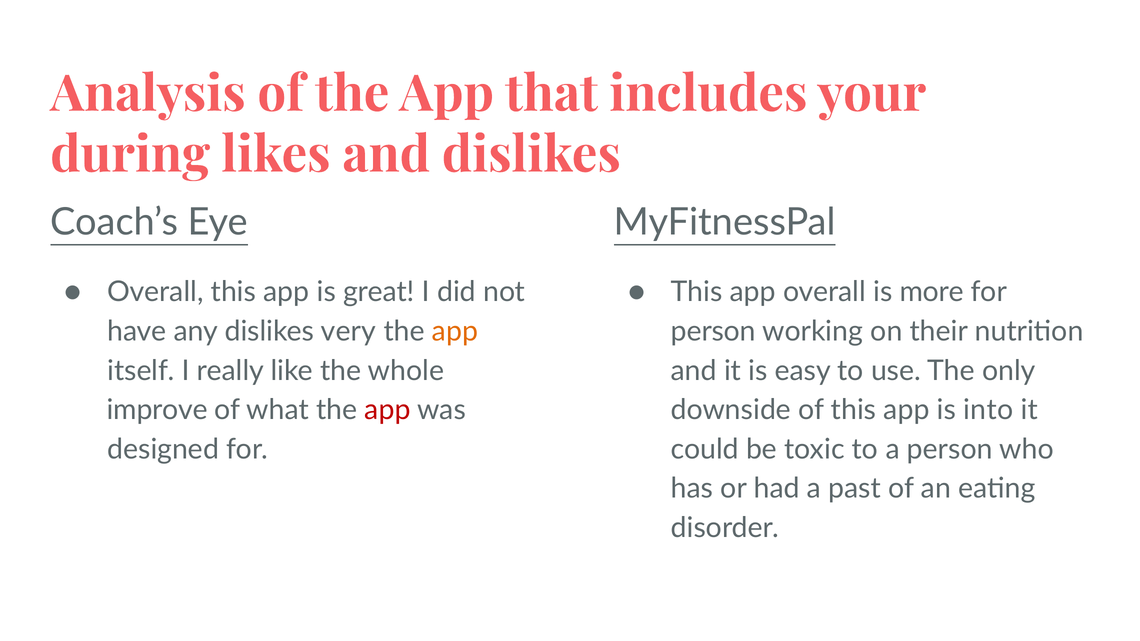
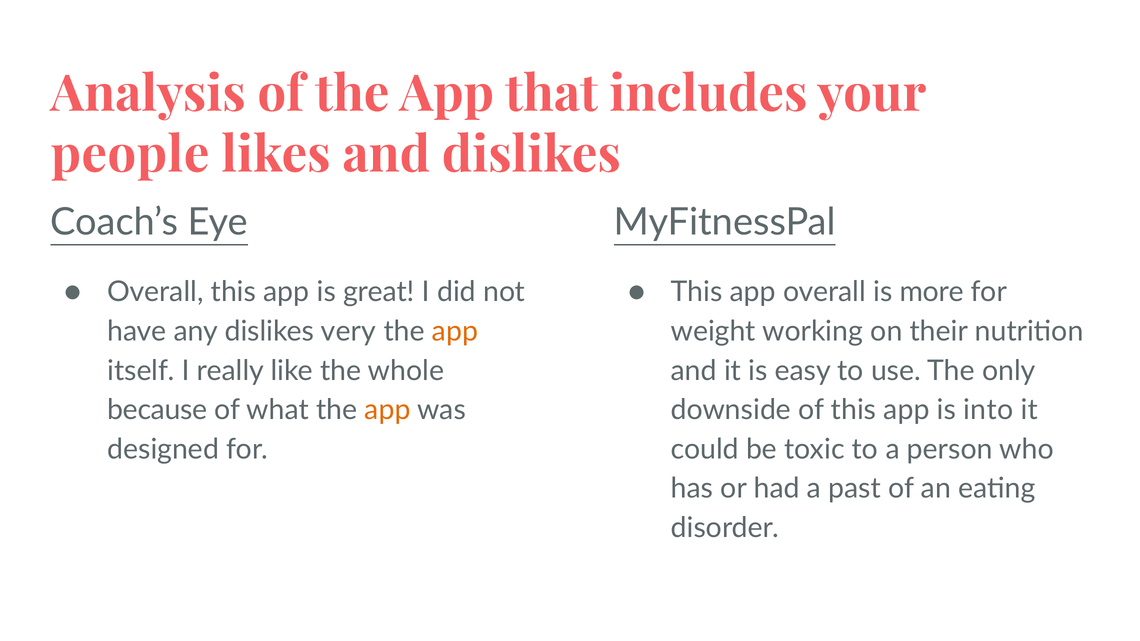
during: during -> people
person at (713, 332): person -> weight
improve: improve -> because
app at (388, 410) colour: red -> orange
